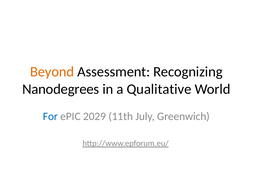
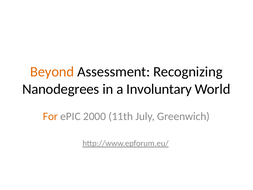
Qualitative: Qualitative -> Involuntary
For colour: blue -> orange
2029: 2029 -> 2000
